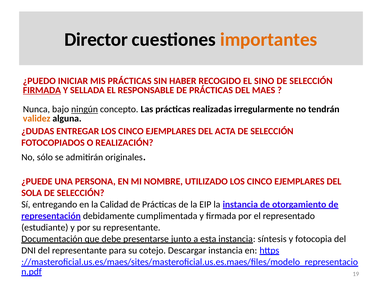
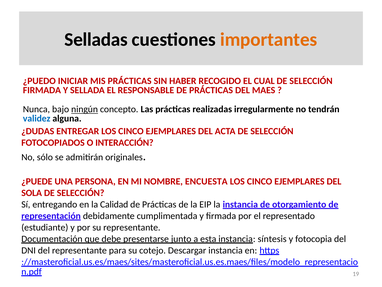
Director: Director -> Selladas
SINO: SINO -> CUAL
FIRMADA at (42, 90) underline: present -> none
validez colour: orange -> blue
REALIZACIÓN: REALIZACIÓN -> INTERACCIÓN
UTILIZADO: UTILIZADO -> ENCUESTA
